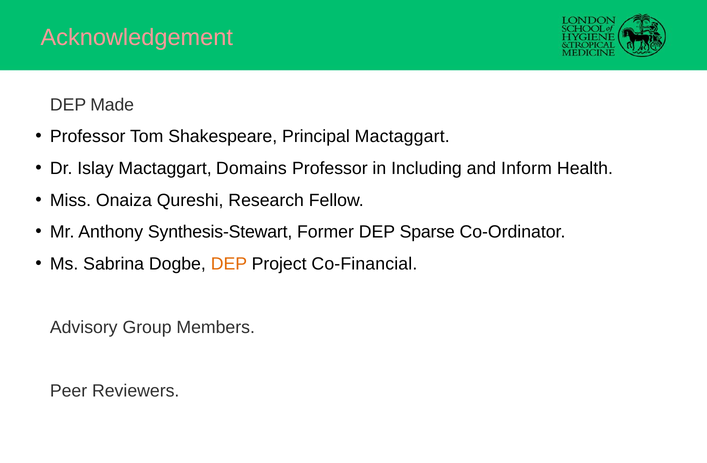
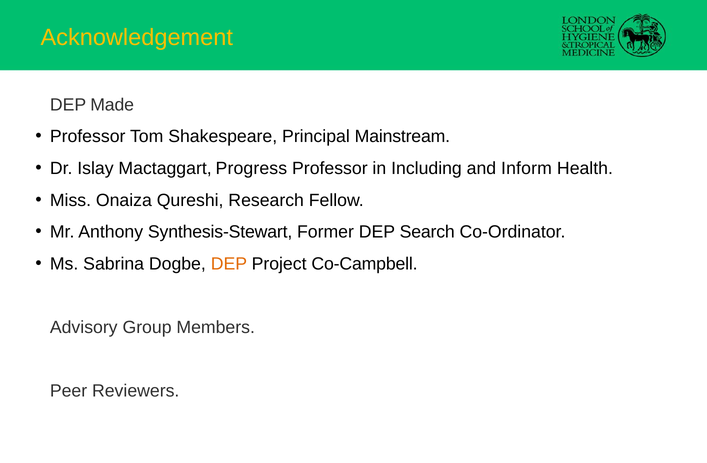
Acknowledgement colour: pink -> yellow
Principal Mactaggart: Mactaggart -> Mainstream
Domains: Domains -> Progress
Sparse: Sparse -> Search
Co-Financial: Co-Financial -> Co-Campbell
